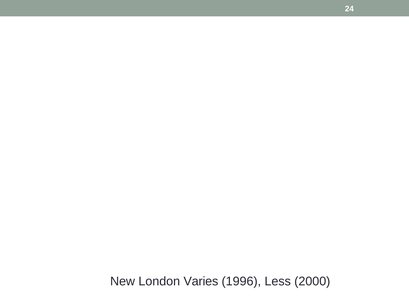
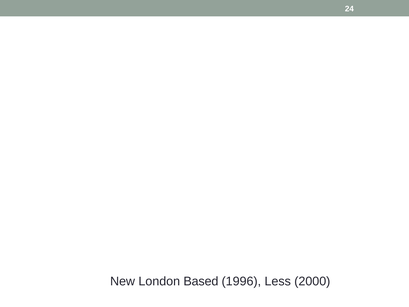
Varies: Varies -> Based
